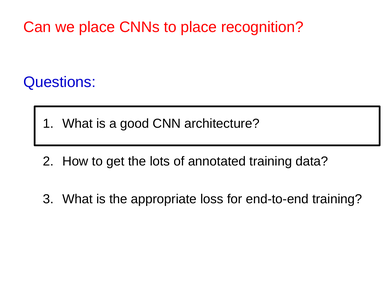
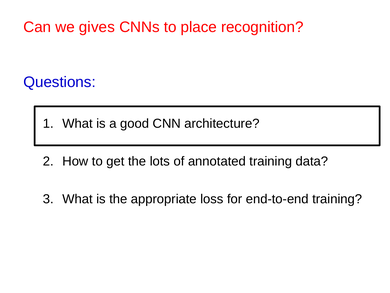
we place: place -> gives
